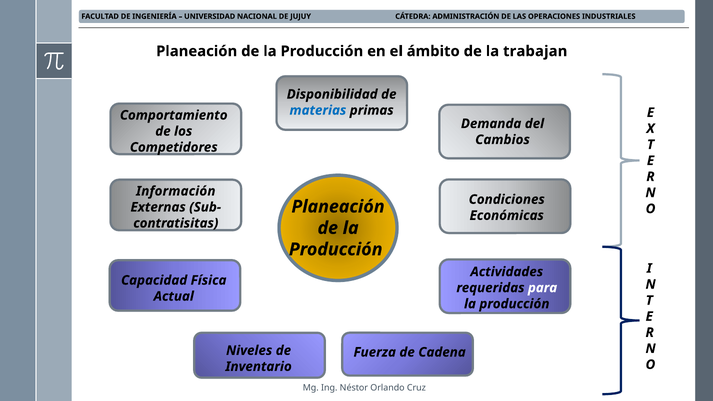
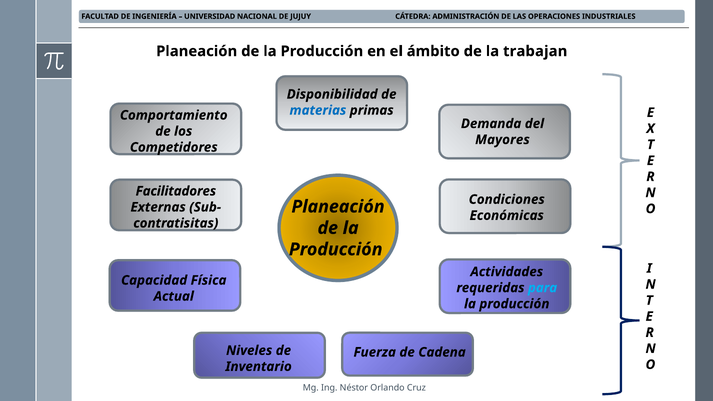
Cambios: Cambios -> Mayores
Información: Información -> Facilitadores
para colour: white -> light blue
